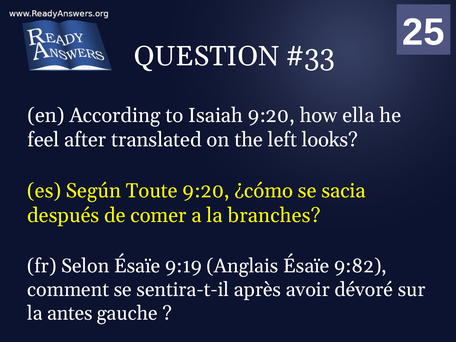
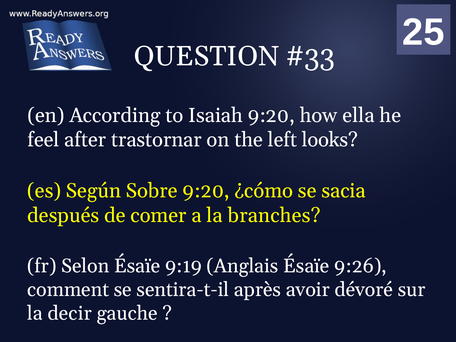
translated: translated -> trastornar
Toute: Toute -> Sobre
9:82: 9:82 -> 9:26
antes: antes -> decir
